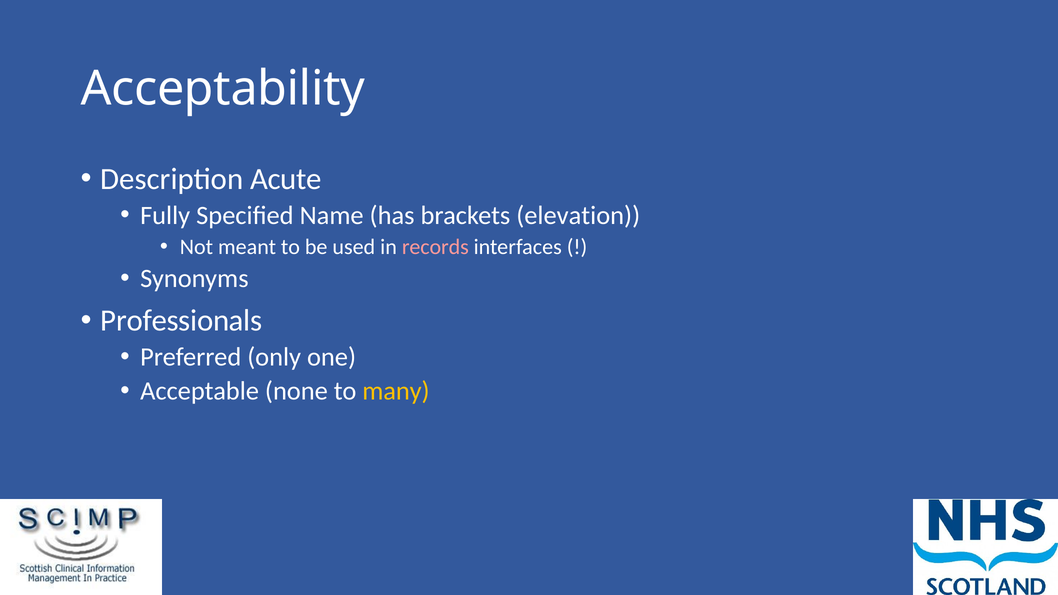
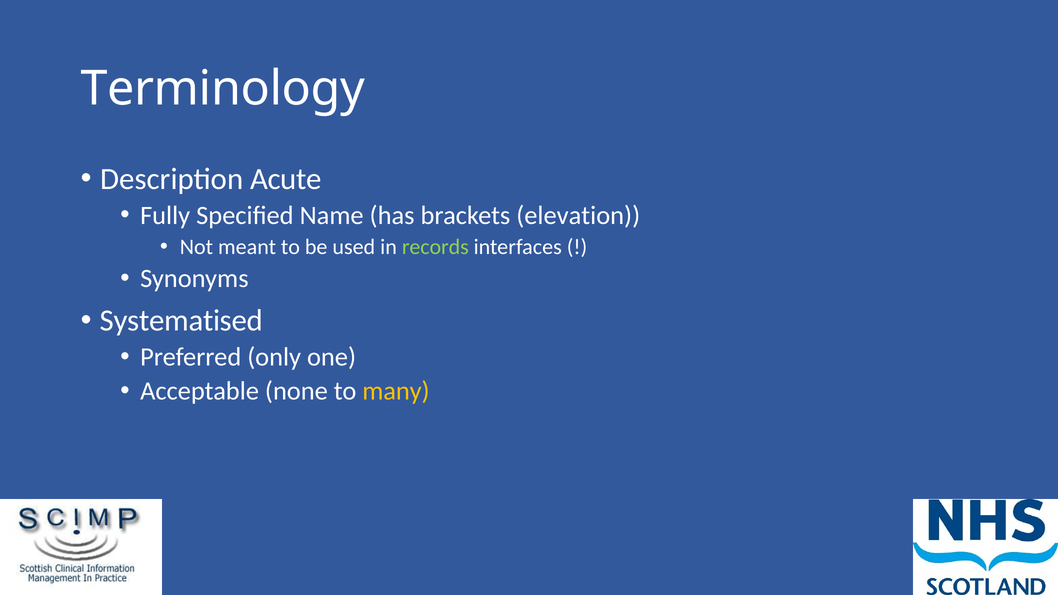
Acceptability: Acceptability -> Terminology
records colour: pink -> light green
Professionals: Professionals -> Systematised
